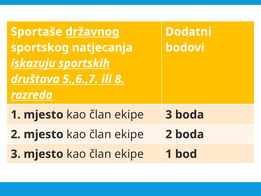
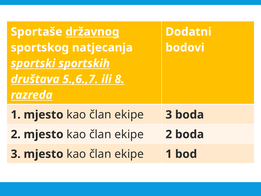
iskazuju: iskazuju -> sportski
